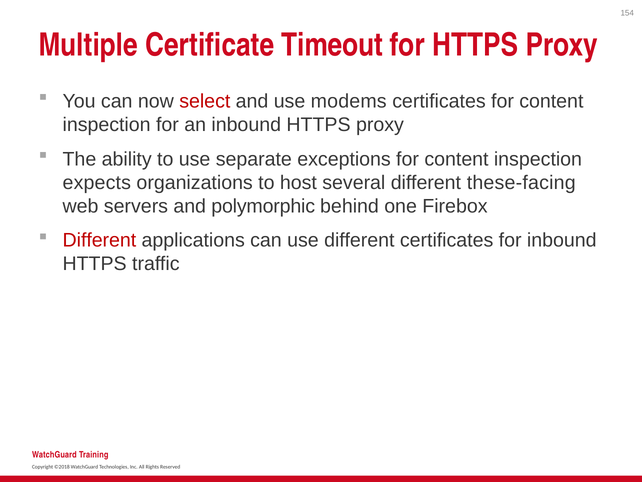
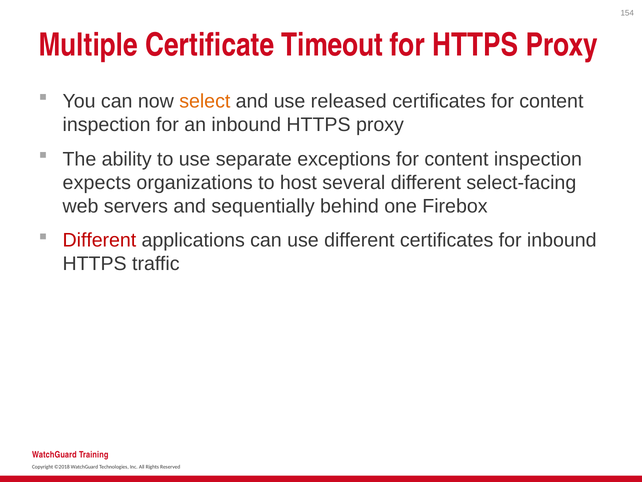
select colour: red -> orange
modems: modems -> released
these-facing: these-facing -> select-facing
polymorphic: polymorphic -> sequentially
